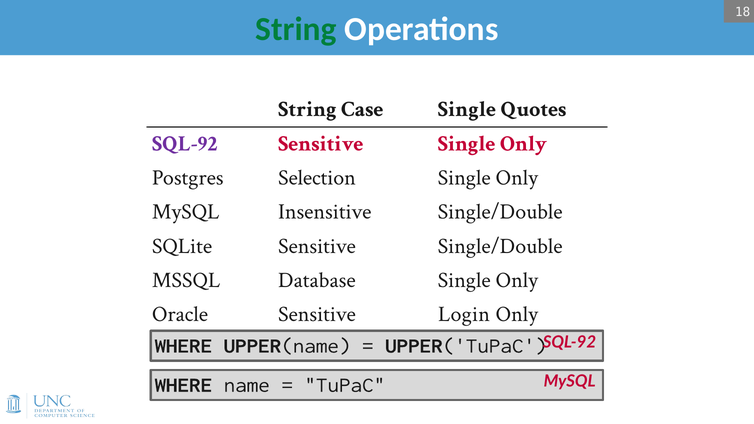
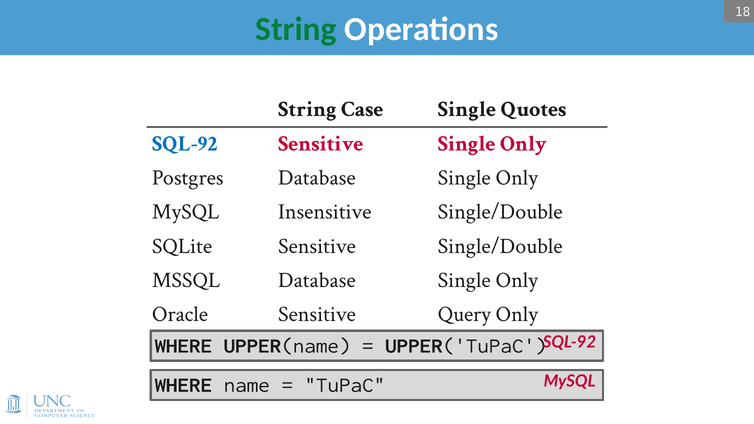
SQL-92 at (185, 143) colour: purple -> blue
Postgres Selection: Selection -> Database
Login: Login -> Query
